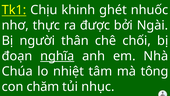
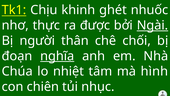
Ngài underline: none -> present
tông: tông -> hình
chăm: chăm -> chiên
